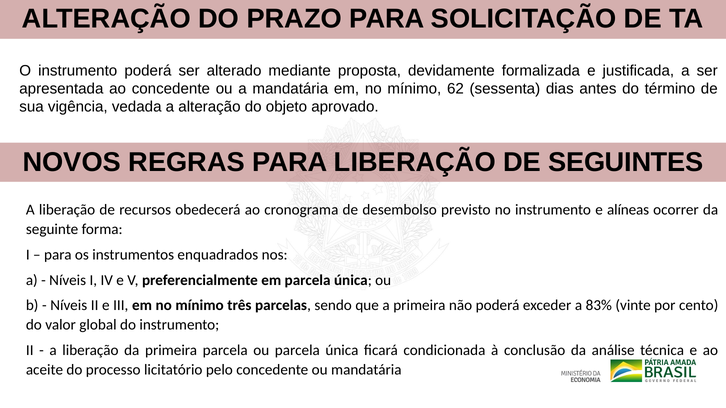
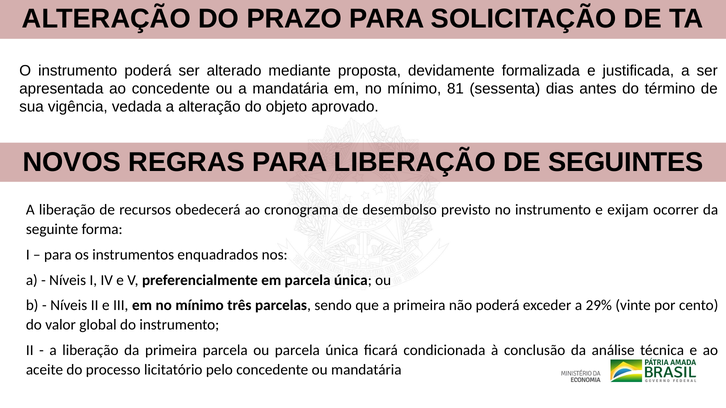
62: 62 -> 81
alíneas: alíneas -> exijam
83%: 83% -> 29%
